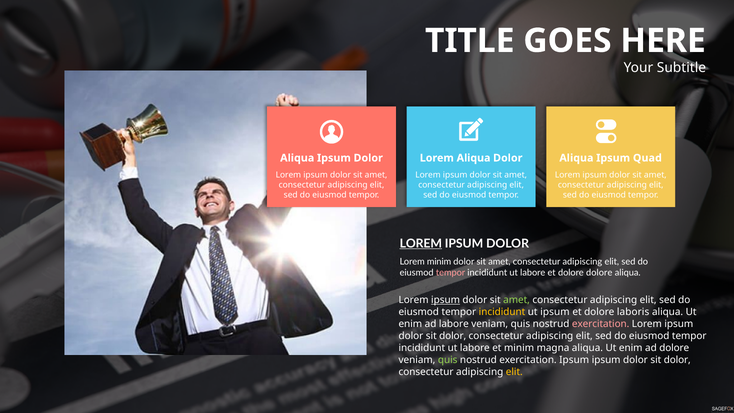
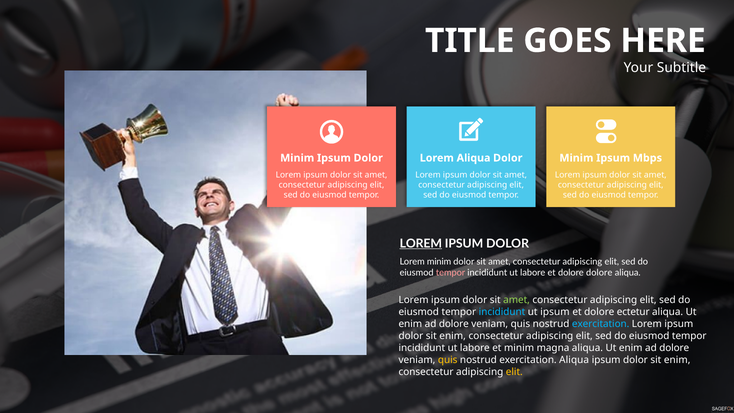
Aliqua at (297, 158): Aliqua -> Minim
Aliqua at (576, 158): Aliqua -> Minim
Quad: Quad -> Mbps
ipsum at (446, 300) underline: present -> none
incididunt at (502, 312) colour: yellow -> light blue
laboris: laboris -> ectetur
labore at (454, 324): labore -> dolore
exercitation at (601, 324) colour: pink -> light blue
dolor at (453, 336): dolor -> enim
quis at (448, 360) colour: light green -> yellow
exercitation Ipsum: Ipsum -> Aliqua
dolor at (677, 360): dolor -> enim
